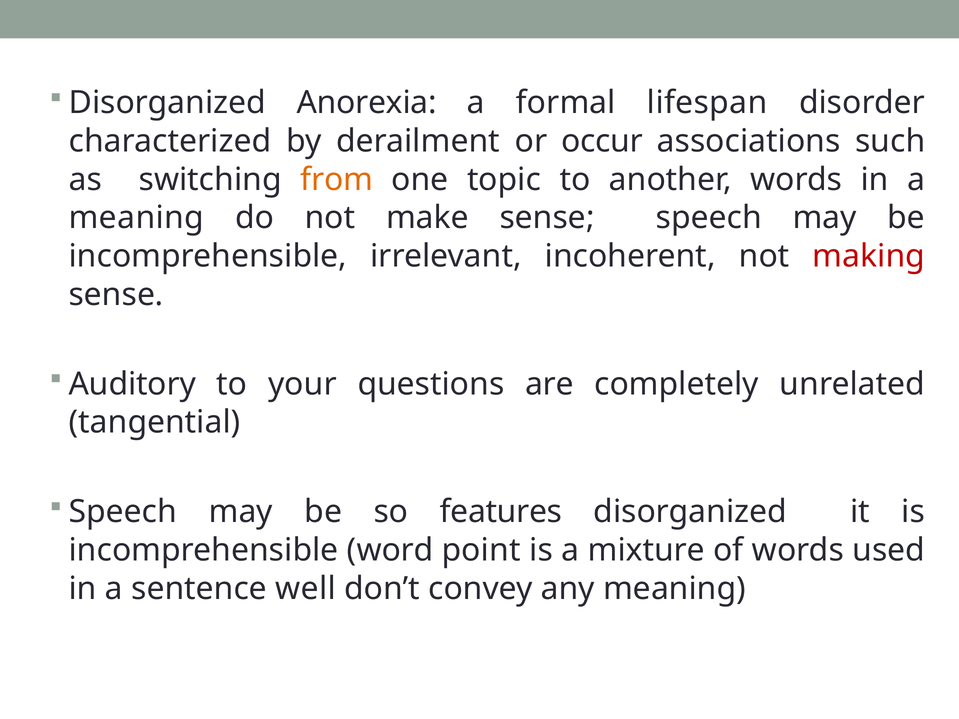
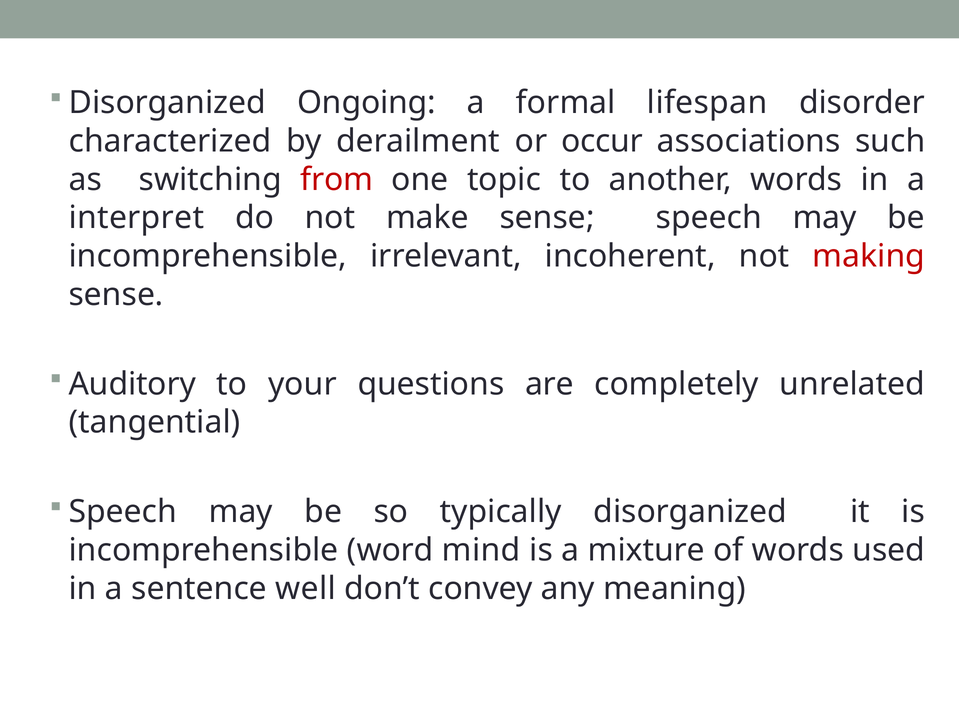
Anorexia: Anorexia -> Ongoing
from colour: orange -> red
meaning at (136, 218): meaning -> interpret
features: features -> typically
point: point -> mind
